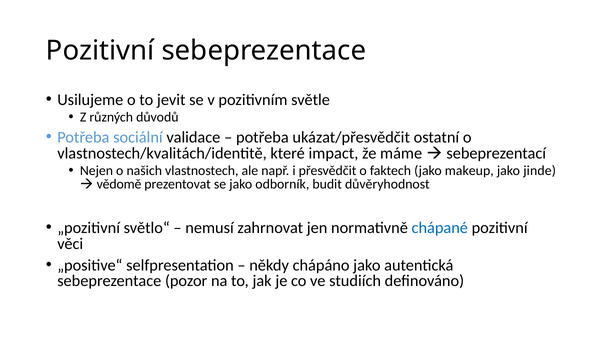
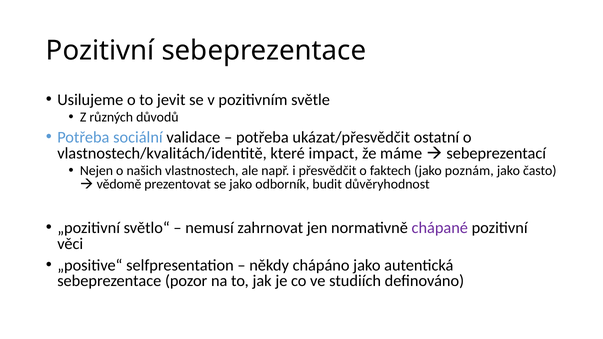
makeup: makeup -> poznám
jinde: jinde -> často
chápané colour: blue -> purple
